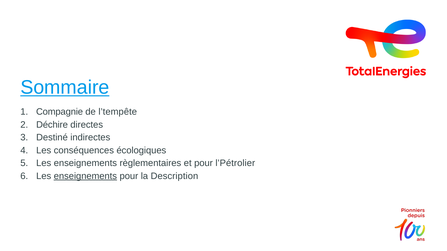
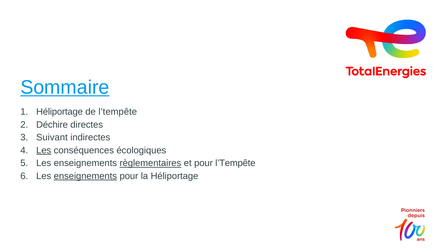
Compagnie at (60, 112): Compagnie -> Héliportage
Destiné: Destiné -> Suivant
Les at (44, 151) underline: none -> present
règlementaires underline: none -> present
pour l’Pétrolier: l’Pétrolier -> l’Tempête
la Description: Description -> Héliportage
